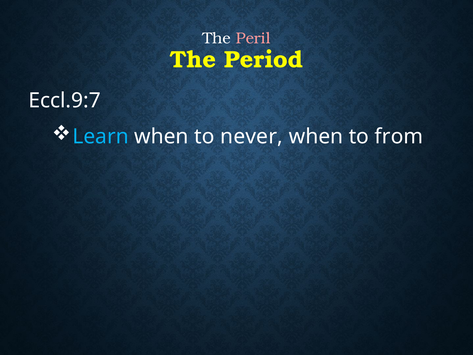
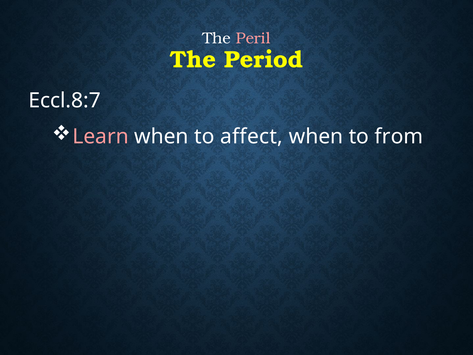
Eccl.9:7: Eccl.9:7 -> Eccl.8:7
Learn colour: light blue -> pink
never: never -> affect
